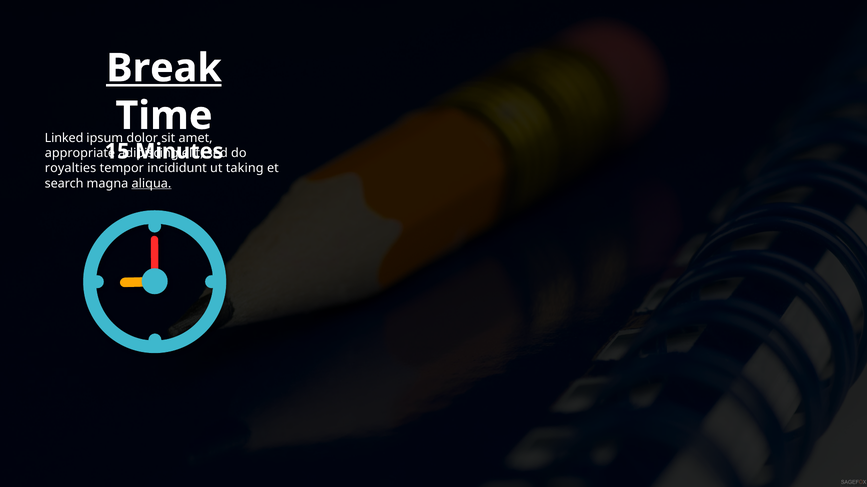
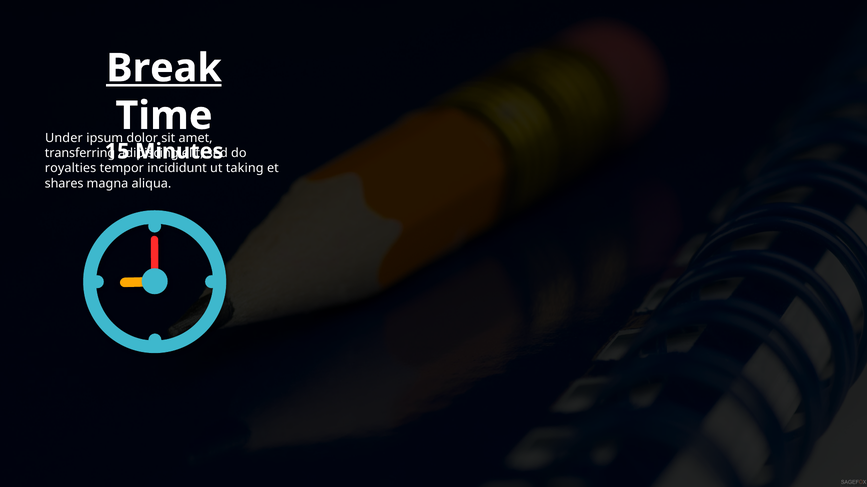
Linked: Linked -> Under
appropriate: appropriate -> transferring
search: search -> shares
aliqua underline: present -> none
